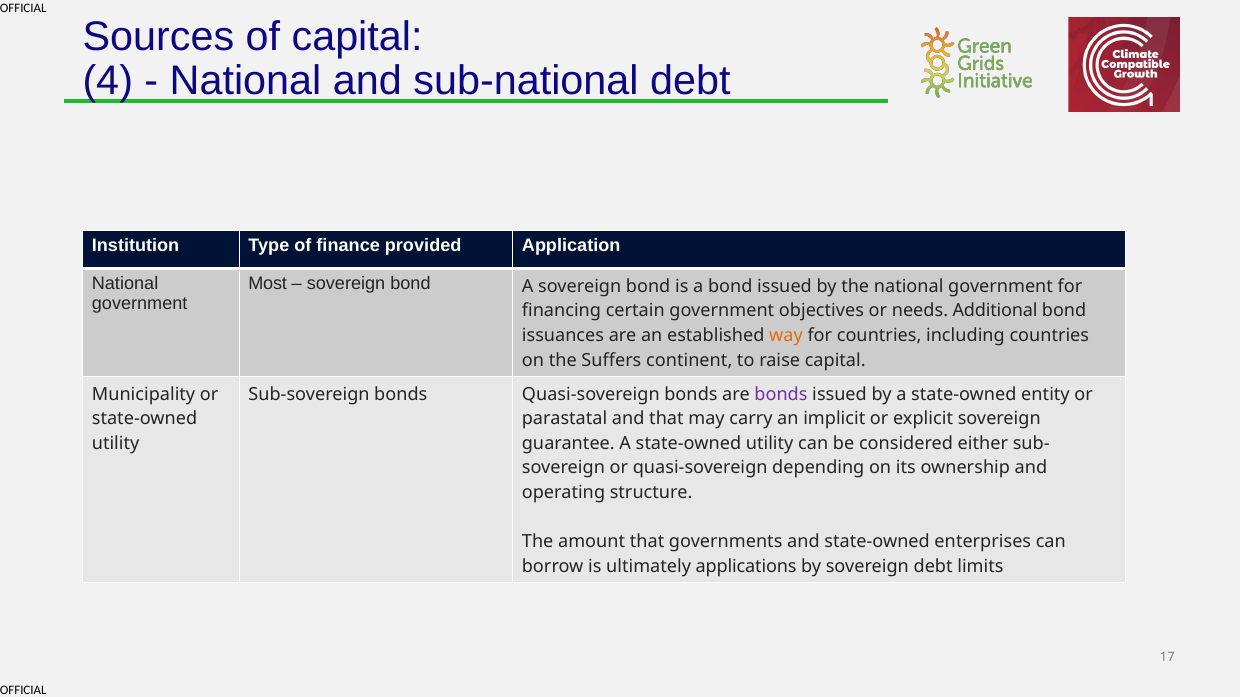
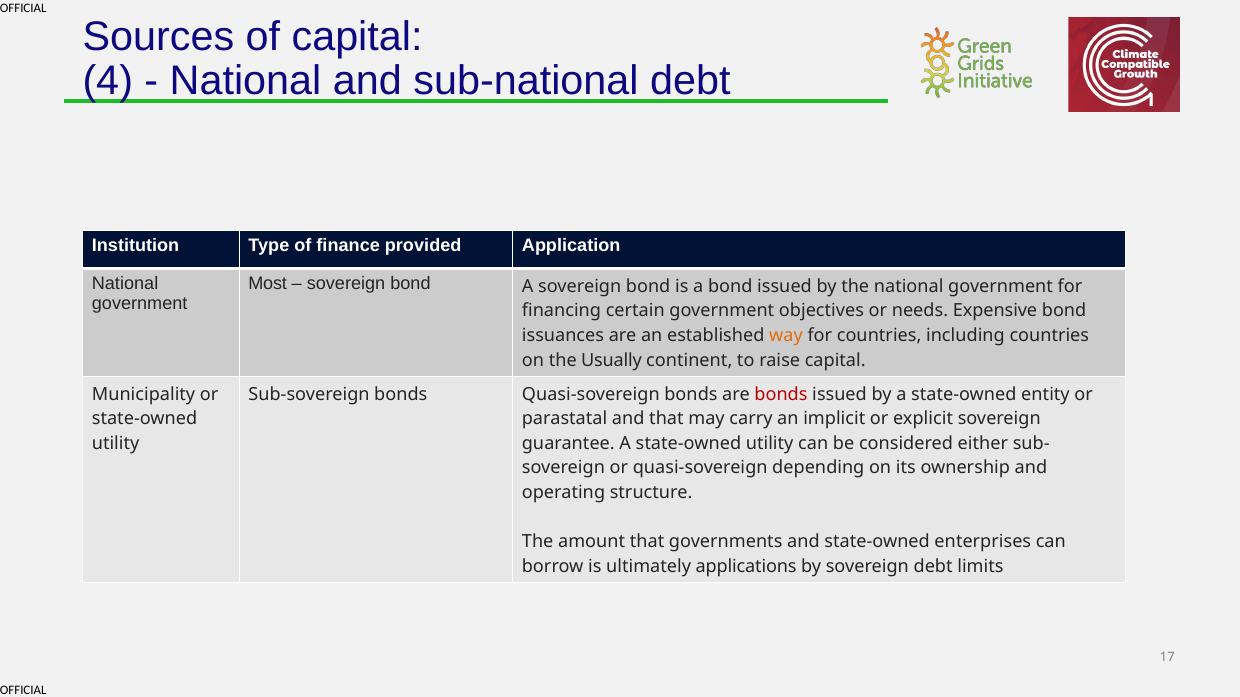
Additional: Additional -> Expensive
Suffers: Suffers -> Usually
bonds at (781, 394) colour: purple -> red
